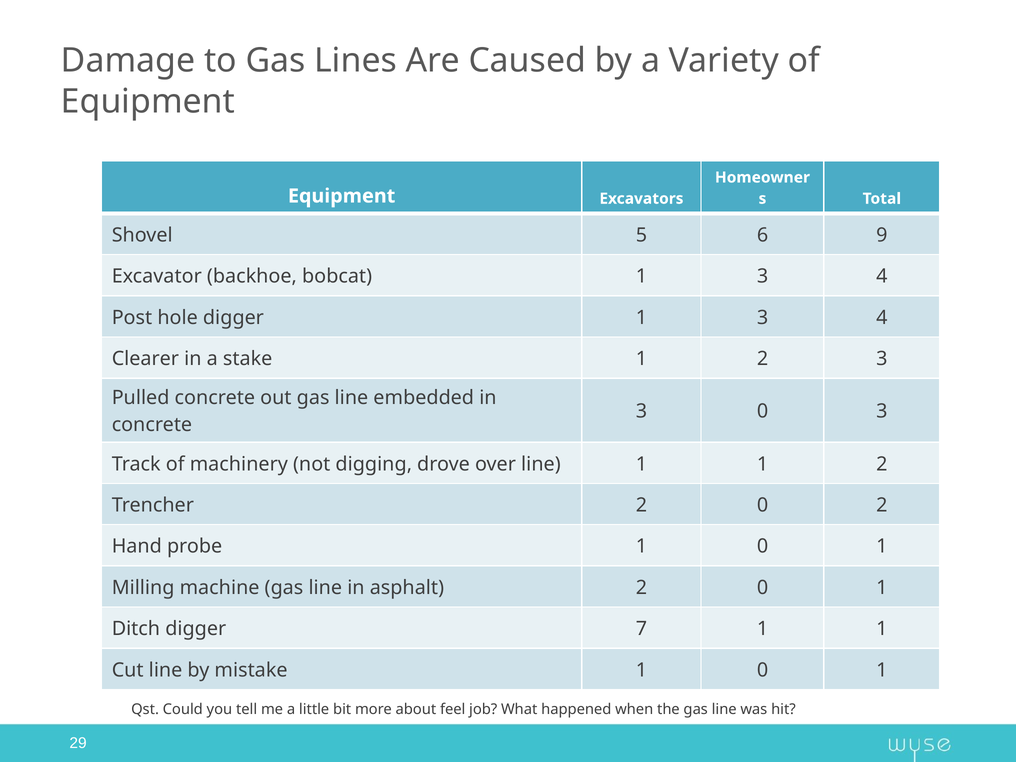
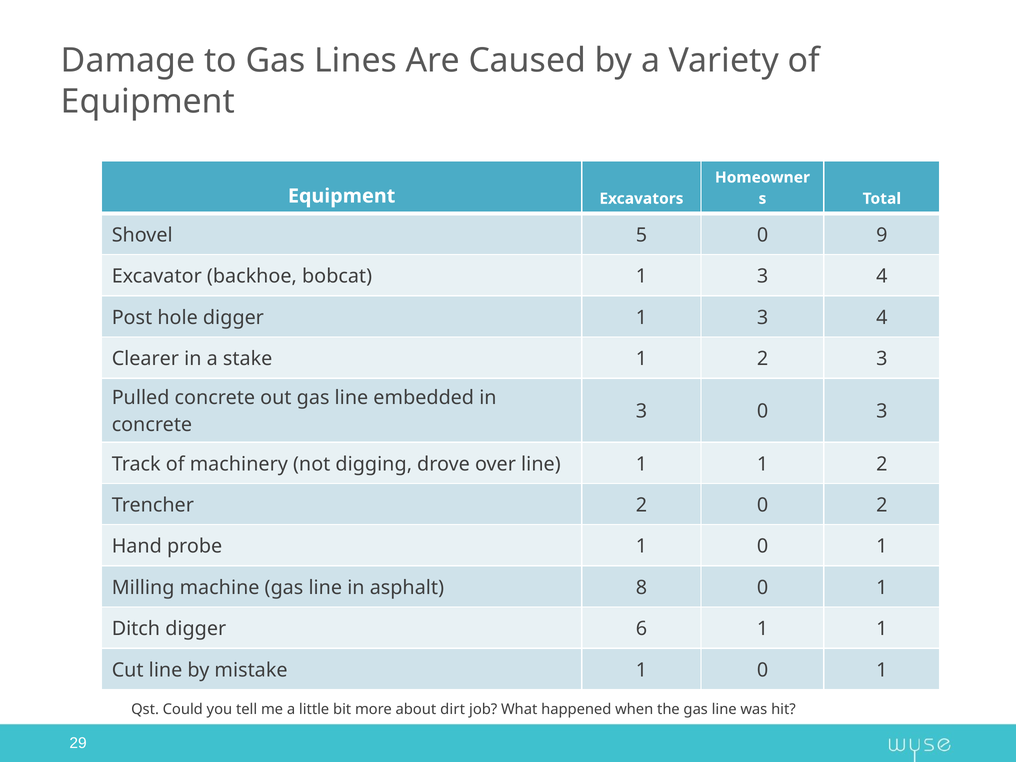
5 6: 6 -> 0
asphalt 2: 2 -> 8
7: 7 -> 6
feel: feel -> dirt
